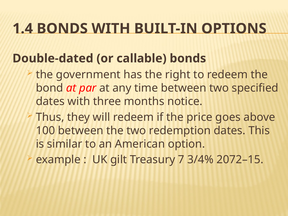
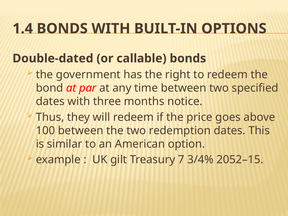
2072–15: 2072–15 -> 2052–15
